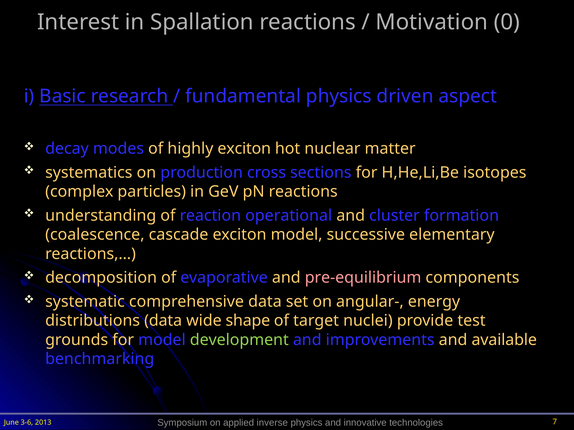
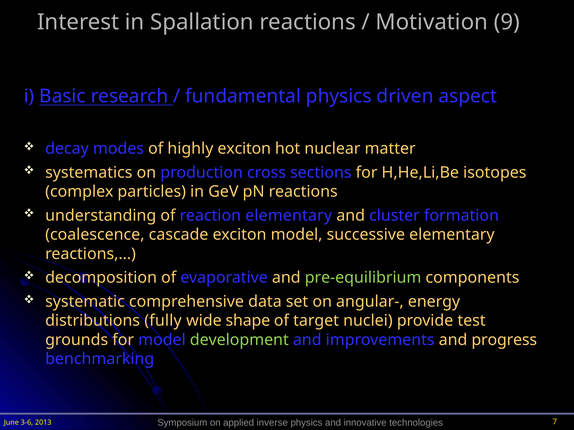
0: 0 -> 9
reaction operational: operational -> elementary
pre-equilibrium colour: pink -> light green
distributions data: data -> fully
available: available -> progress
